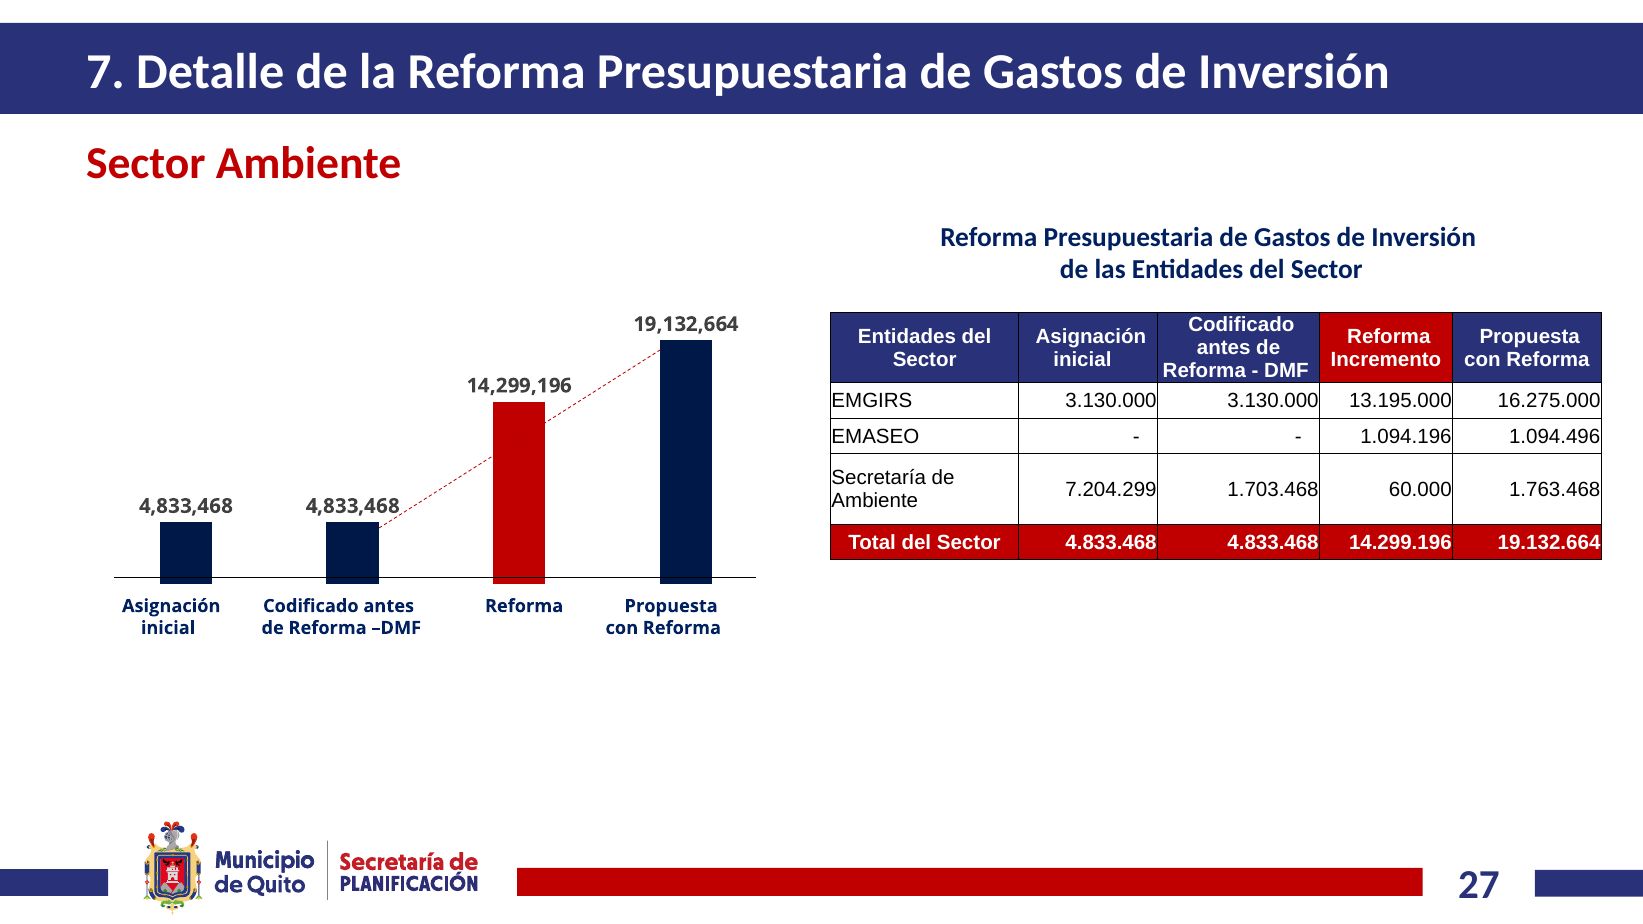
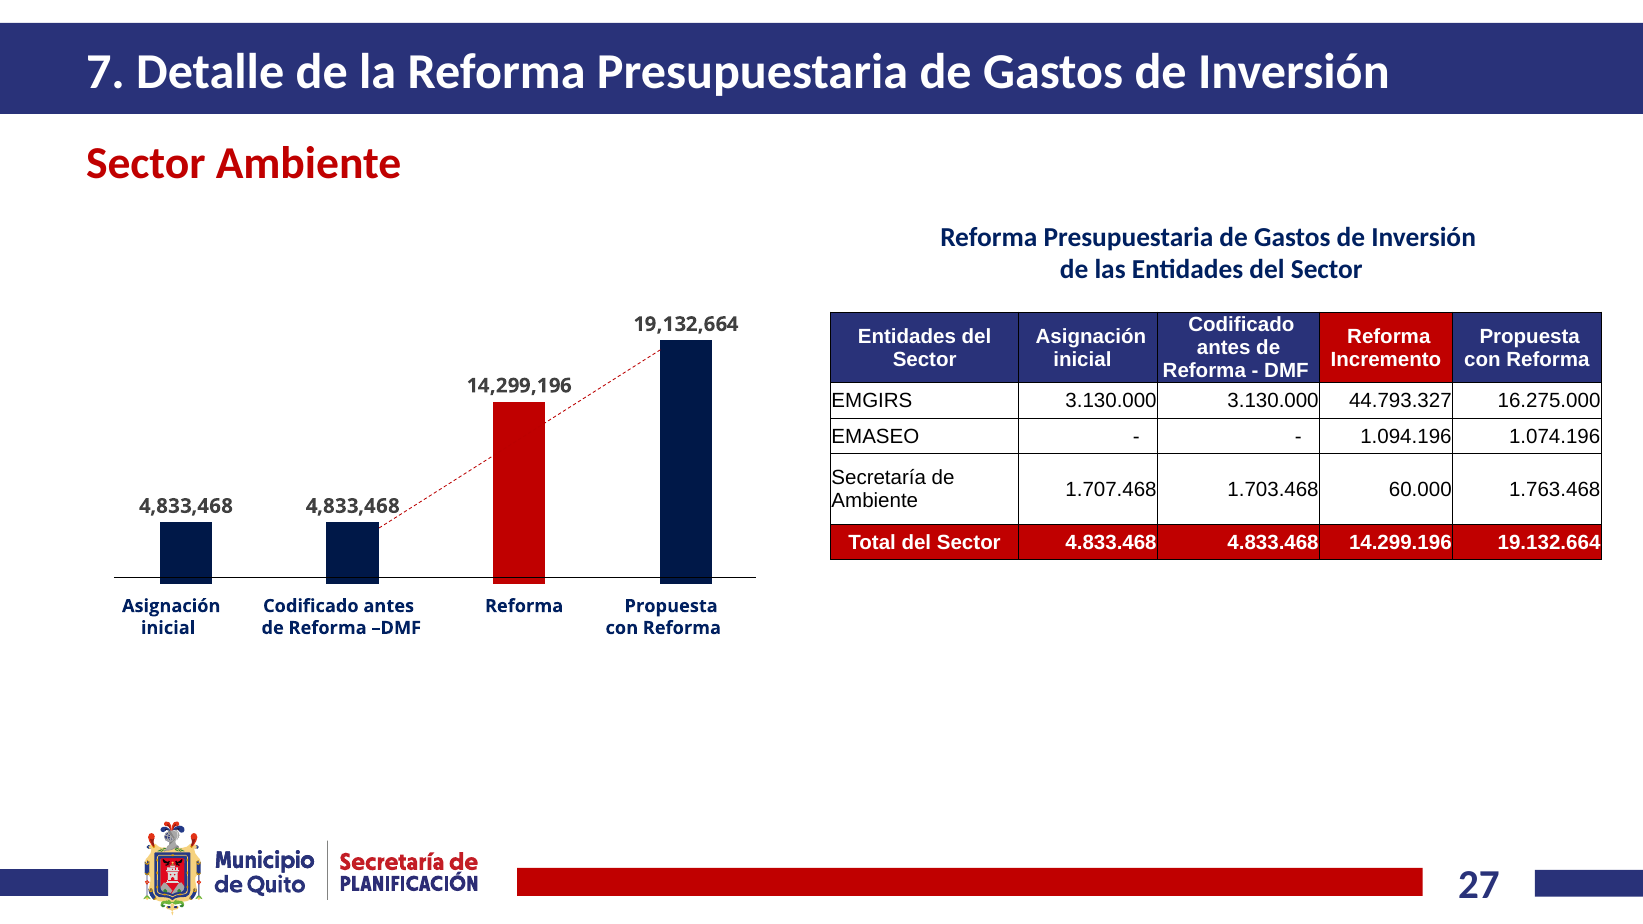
13.195.000: 13.195.000 -> 44.793.327
1.094.496: 1.094.496 -> 1.074.196
7.204.299: 7.204.299 -> 1.707.468
